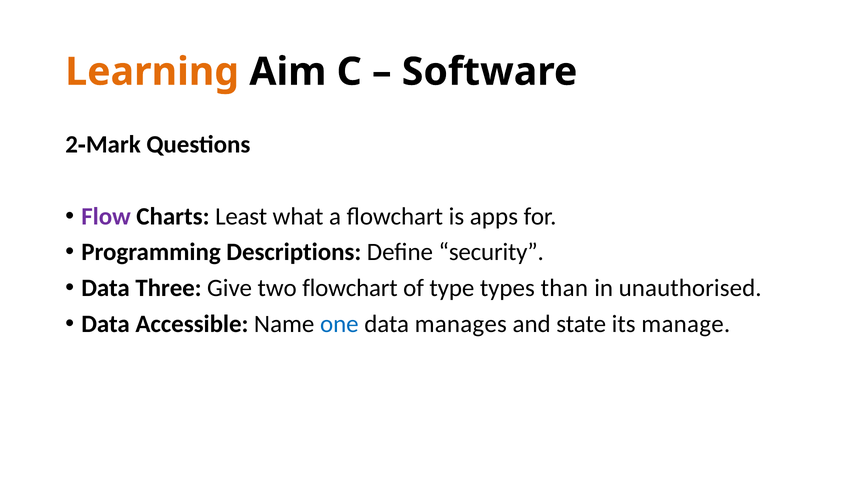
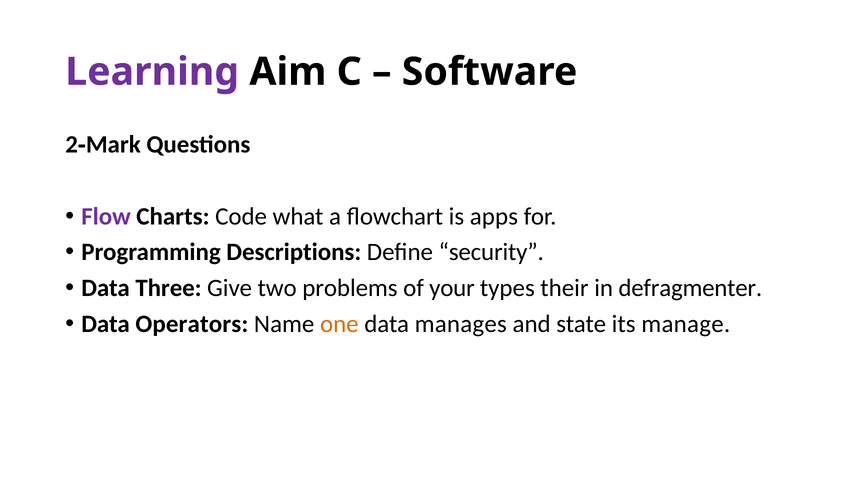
Learning colour: orange -> purple
Least: Least -> Code
two flowchart: flowchart -> problems
type: type -> your
than: than -> their
unauthorised: unauthorised -> defragmenter
Accessible: Accessible -> Operators
one colour: blue -> orange
